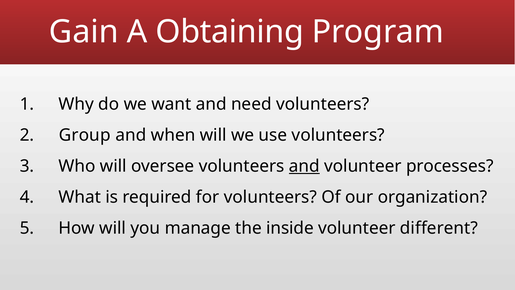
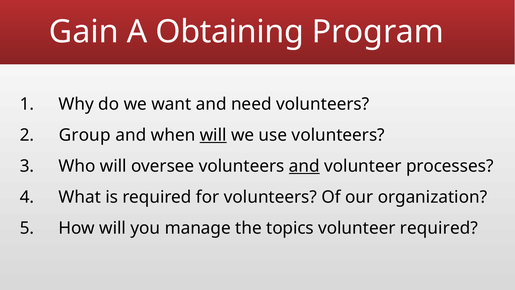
will at (213, 135) underline: none -> present
inside: inside -> topics
volunteer different: different -> required
